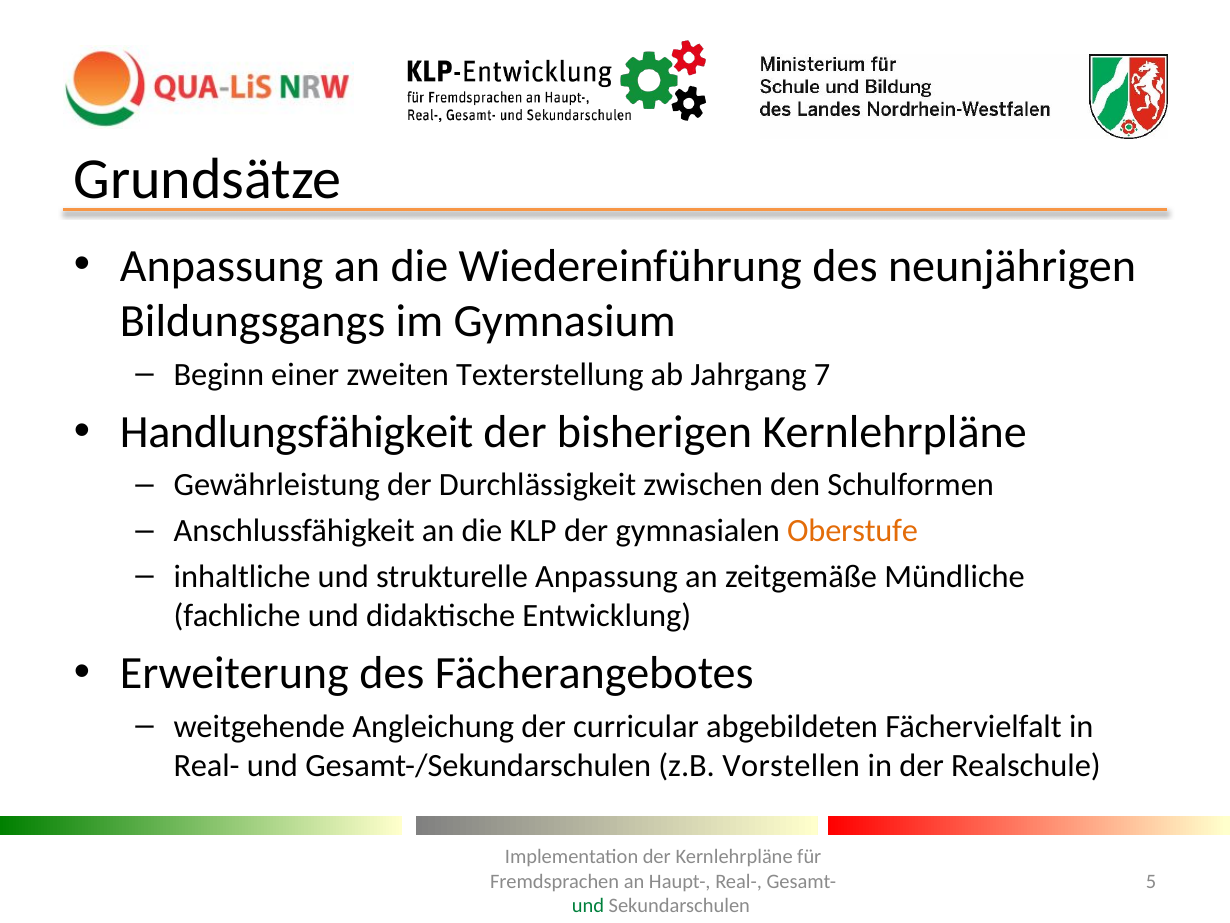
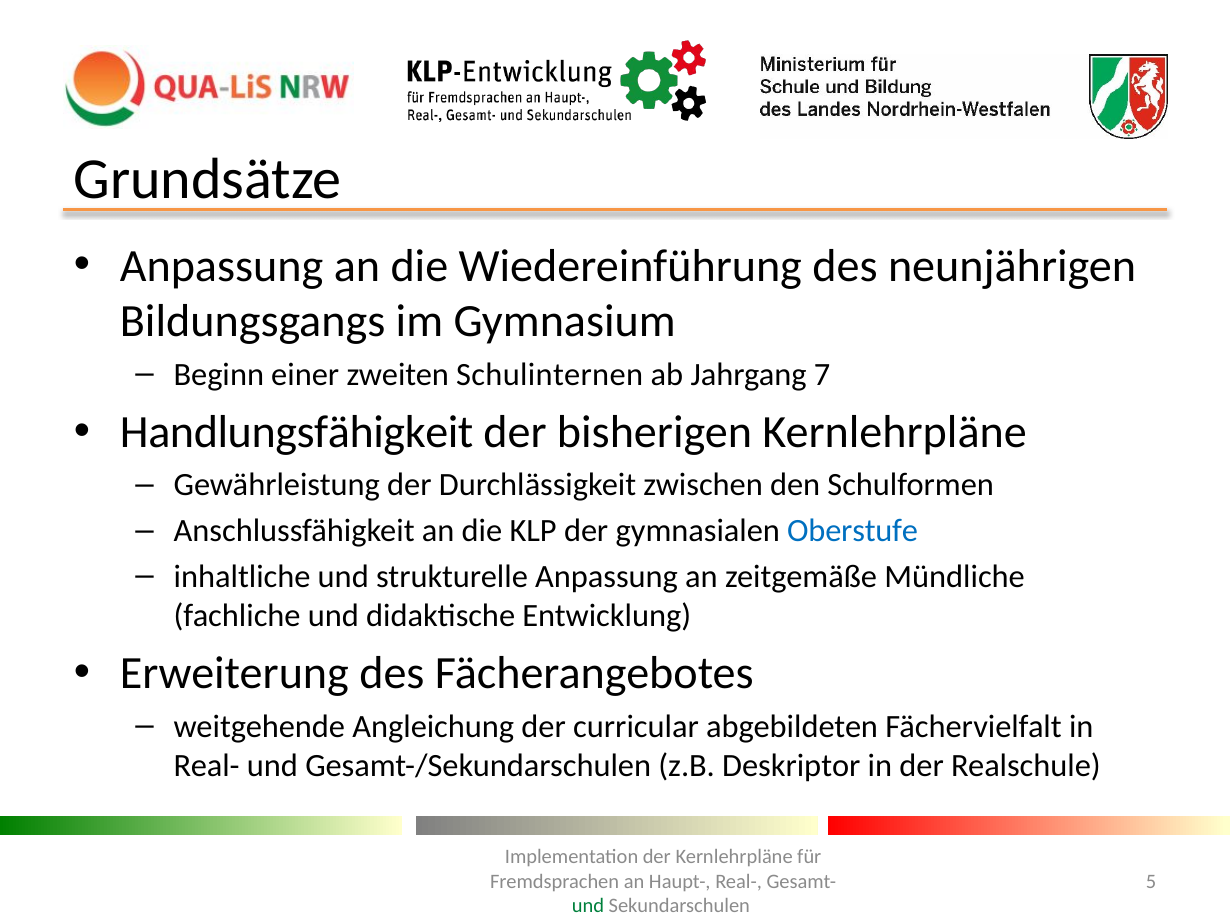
Texterstellung: Texterstellung -> Schulinternen
Oberstufe colour: orange -> blue
Vorstellen: Vorstellen -> Deskriptor
